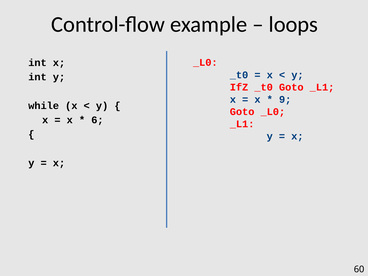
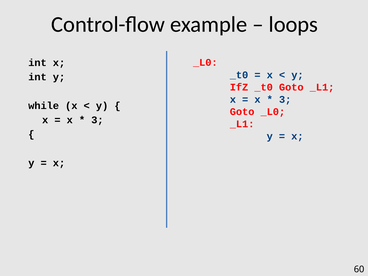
9 at (285, 99): 9 -> 3
6 at (97, 120): 6 -> 3
